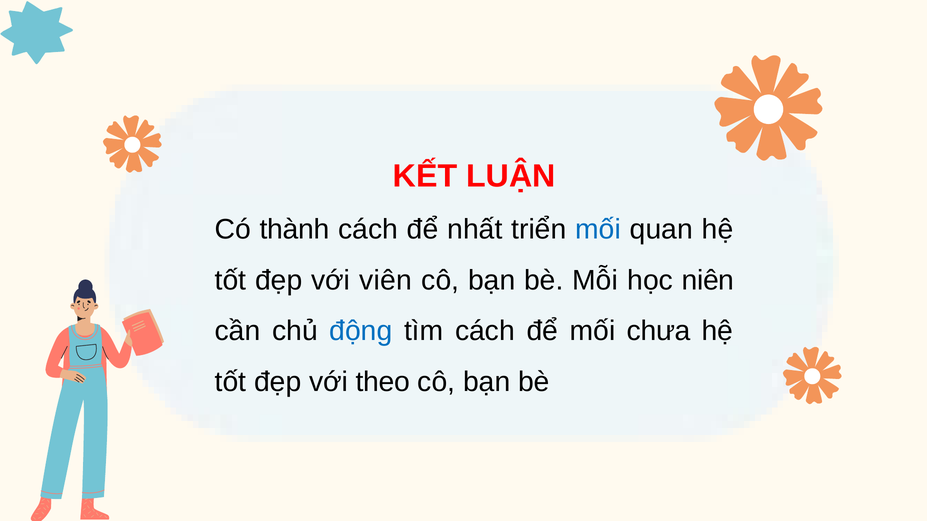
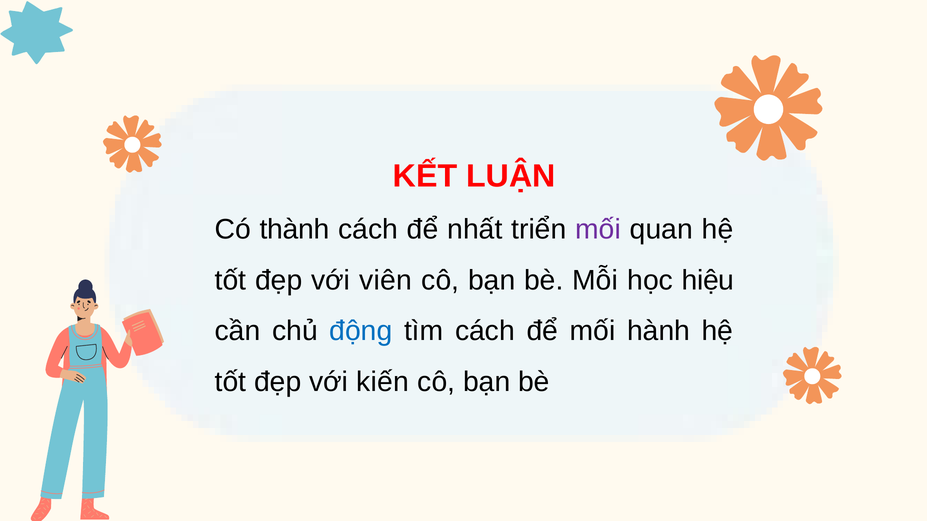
mối at (598, 229) colour: blue -> purple
niên: niên -> hiệu
chưa: chưa -> hành
theo: theo -> kiến
